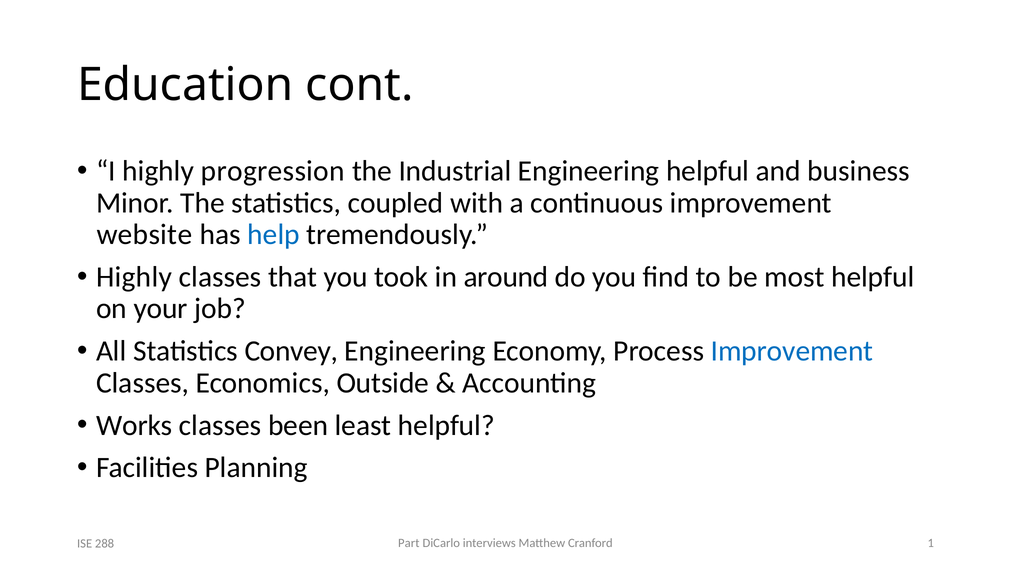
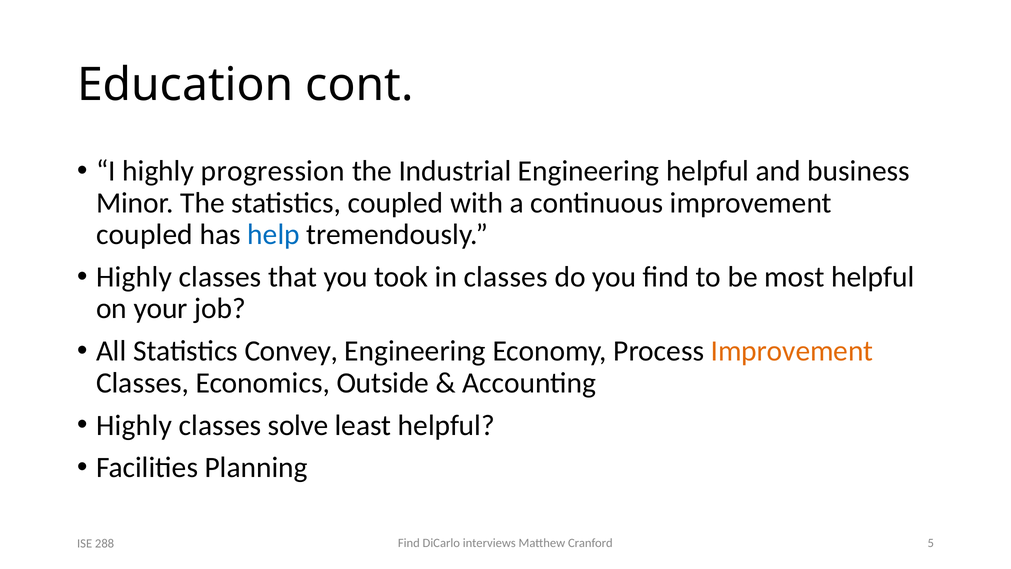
website at (144, 234): website -> coupled
in around: around -> classes
Improvement at (792, 351) colour: blue -> orange
Works at (134, 425): Works -> Highly
been: been -> solve
Part at (409, 543): Part -> Find
1: 1 -> 5
